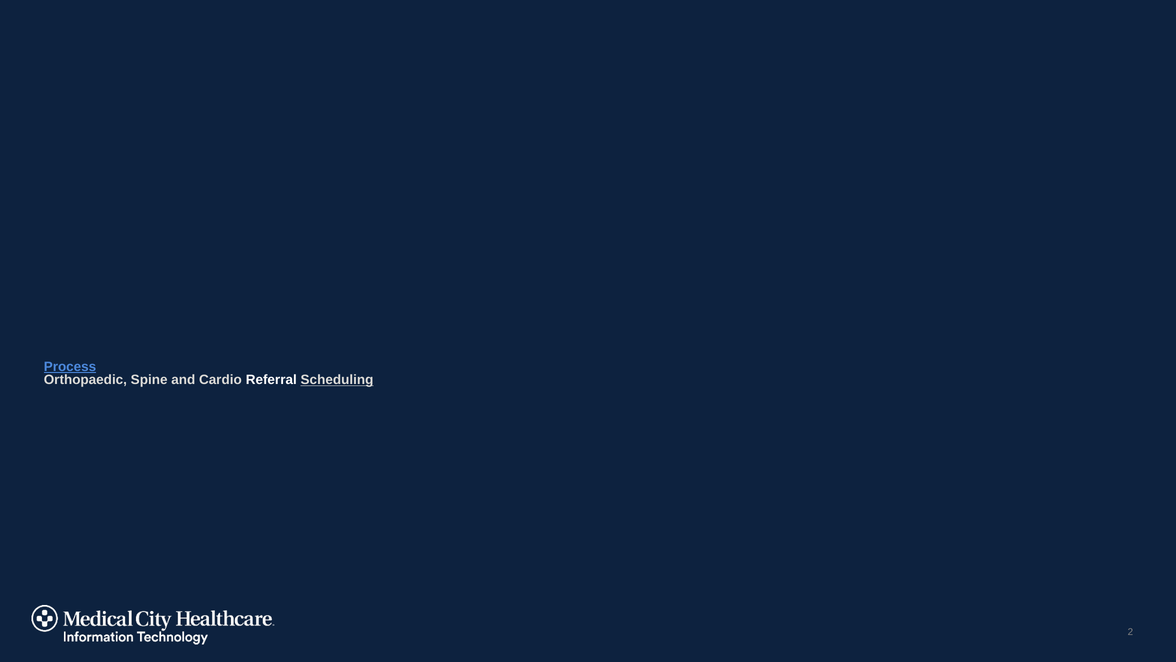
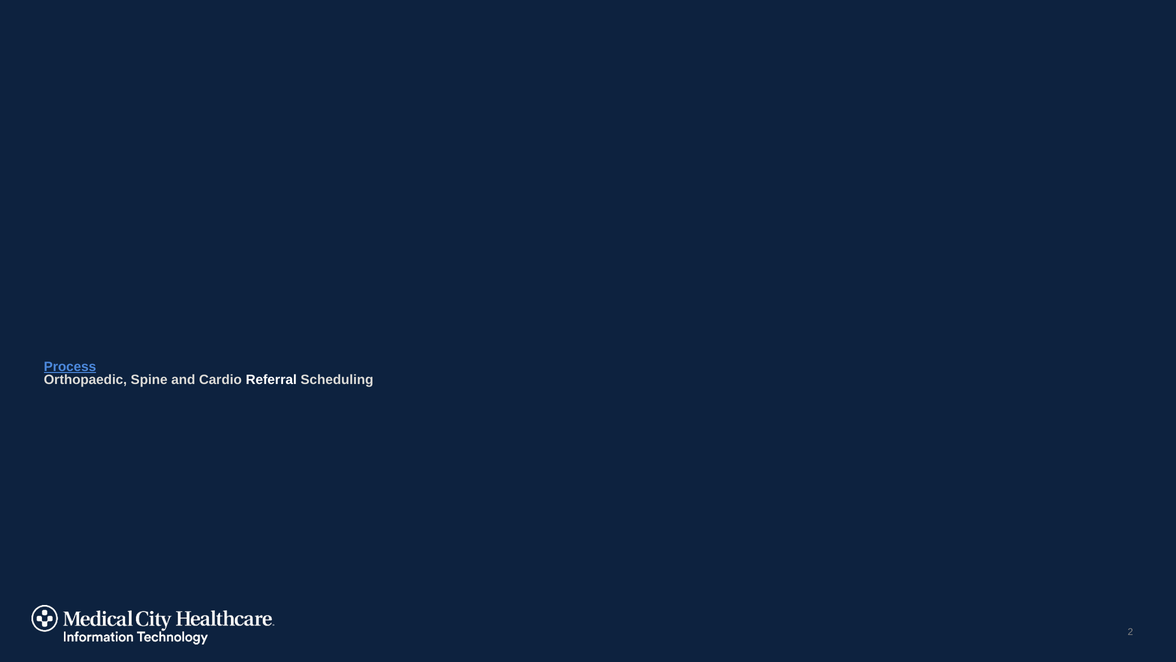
Scheduling underline: present -> none
